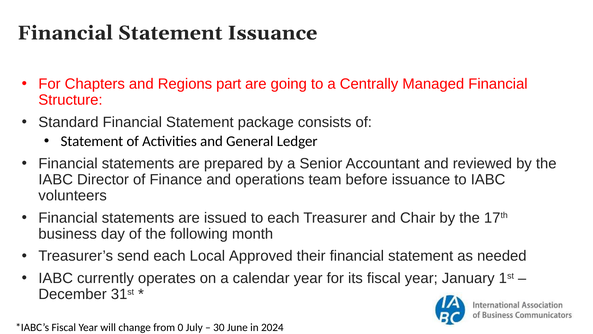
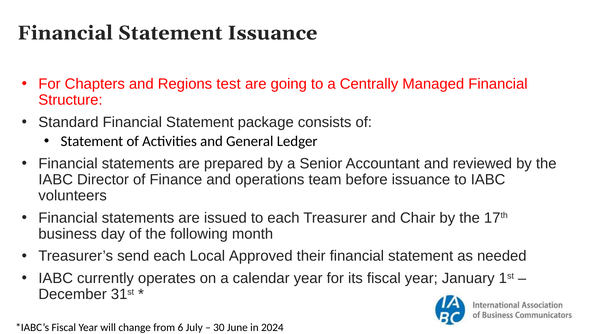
part: part -> test
0: 0 -> 6
